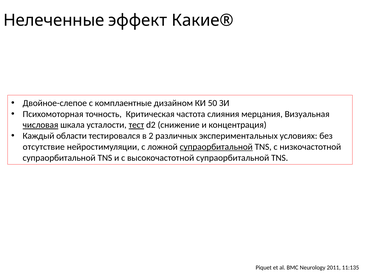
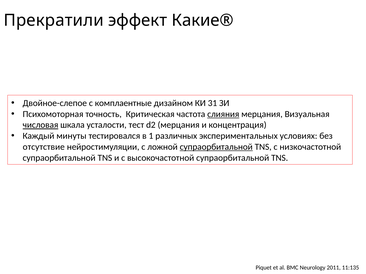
Нелеченные: Нелеченные -> Прекратили
50: 50 -> 31
слияния underline: none -> present
тест underline: present -> none
d2 снижение: снижение -> мерцания
области: области -> минуты
2: 2 -> 1
